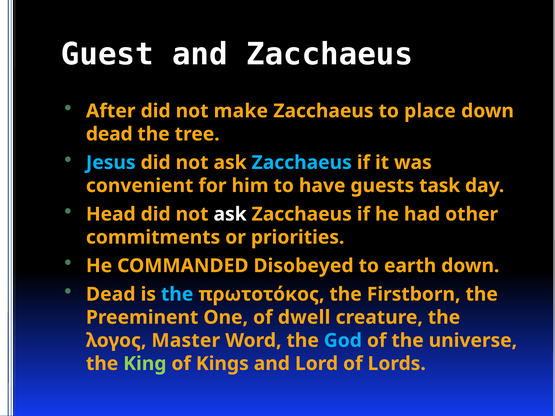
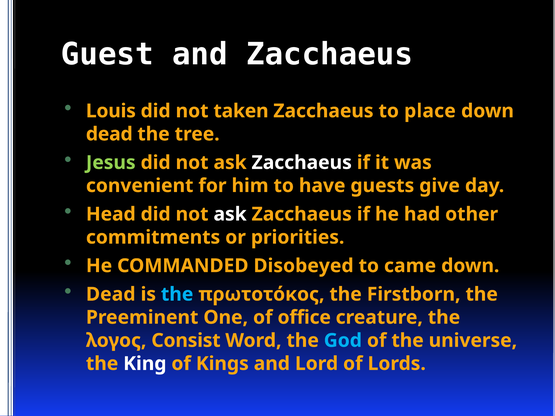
After: After -> Louis
make: make -> taken
Jesus colour: light blue -> light green
Zacchaeus at (302, 163) colour: light blue -> white
task: task -> give
earth: earth -> came
dwell: dwell -> office
Master: Master -> Consist
King colour: light green -> white
